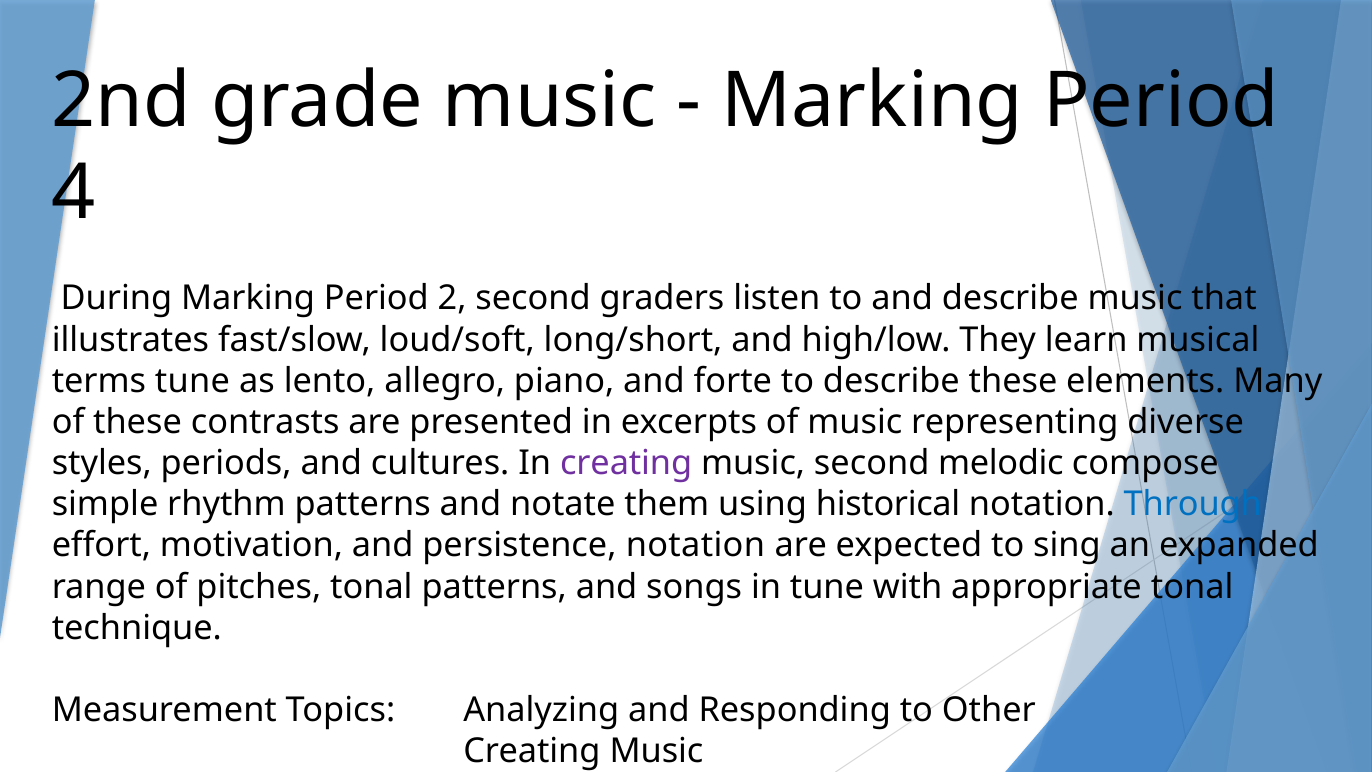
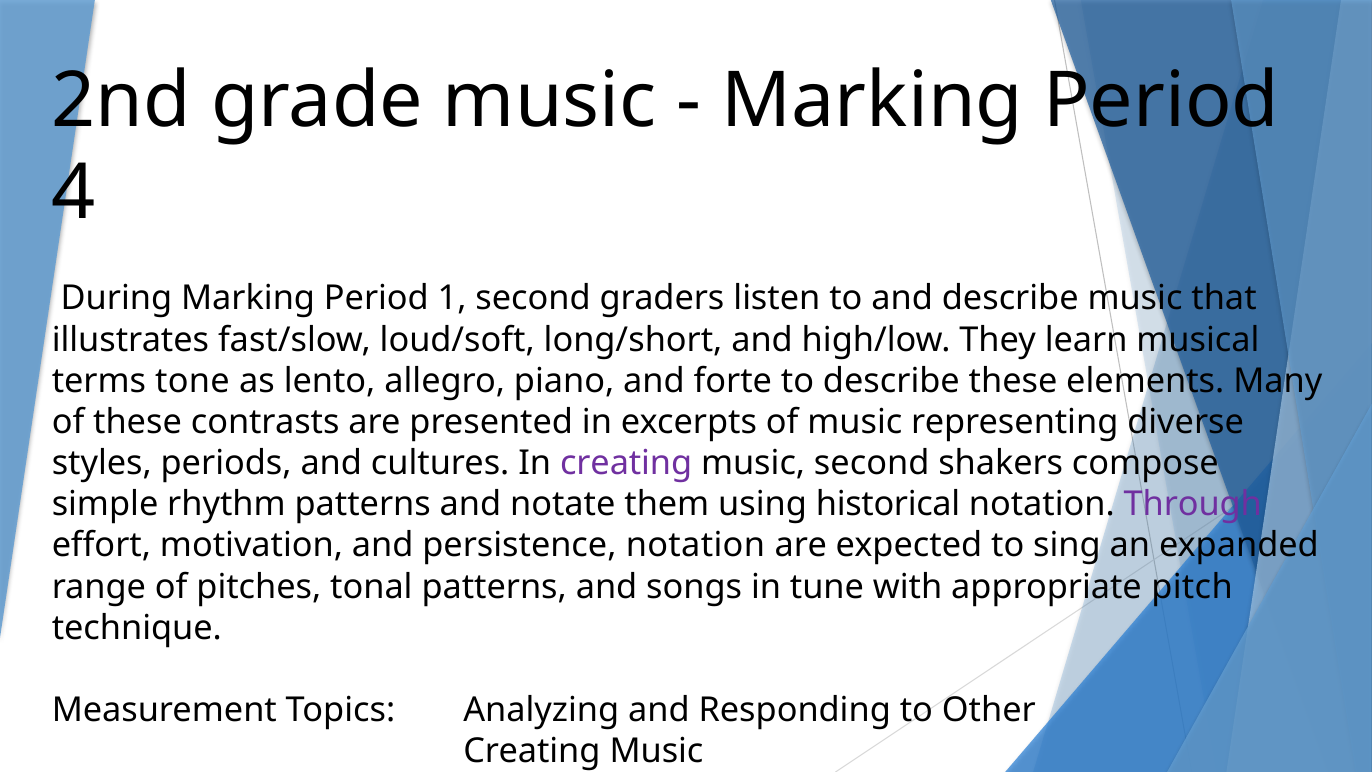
2: 2 -> 1
terms tune: tune -> tone
melodic: melodic -> shakers
Through colour: blue -> purple
appropriate tonal: tonal -> pitch
